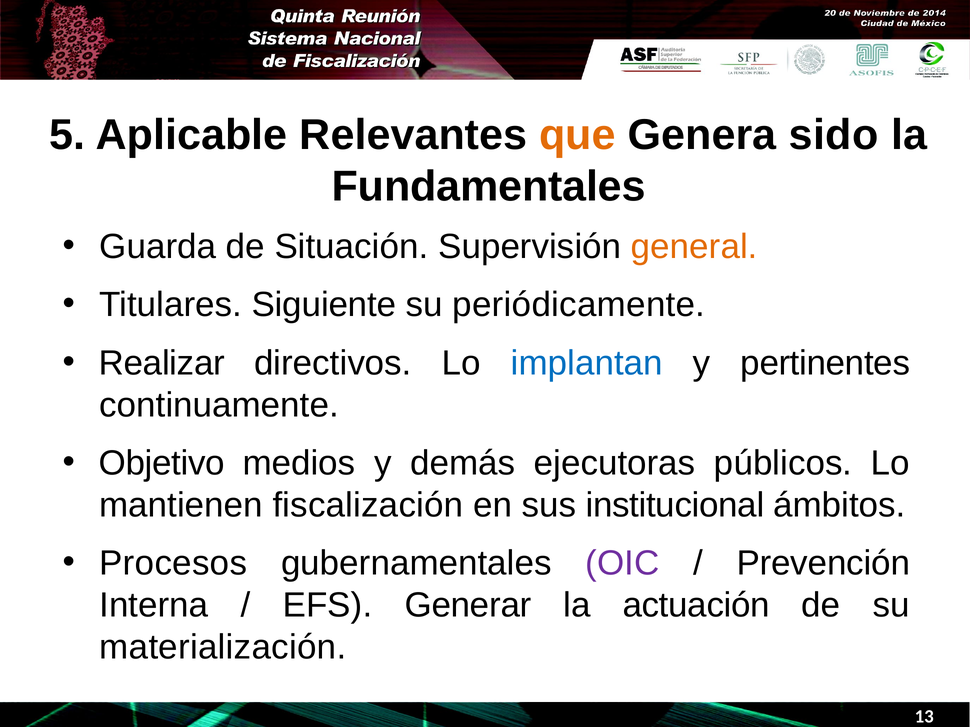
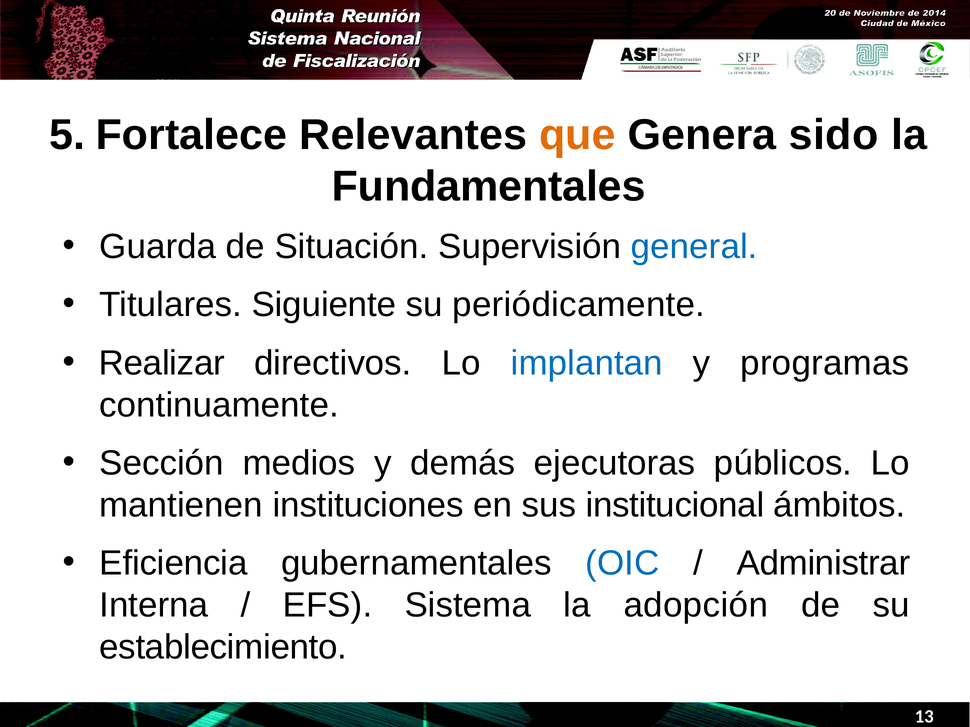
Aplicable: Aplicable -> Fortalece
general colour: orange -> blue
pertinentes: pertinentes -> programas
Objetivo: Objetivo -> Sección
fiscalización: fiscalización -> instituciones
Procesos: Procesos -> Eficiencia
OIC colour: purple -> blue
Prevención: Prevención -> Administrar
Generar: Generar -> Sistema
actuación: actuación -> adopción
materialización: materialización -> establecimiento
